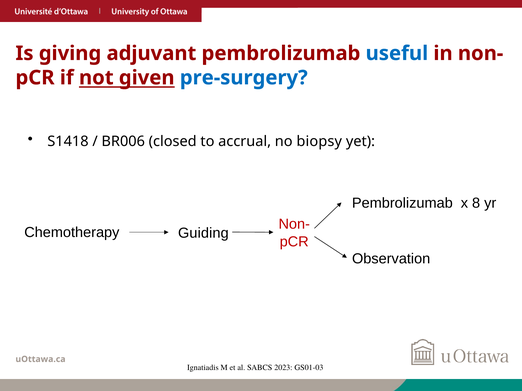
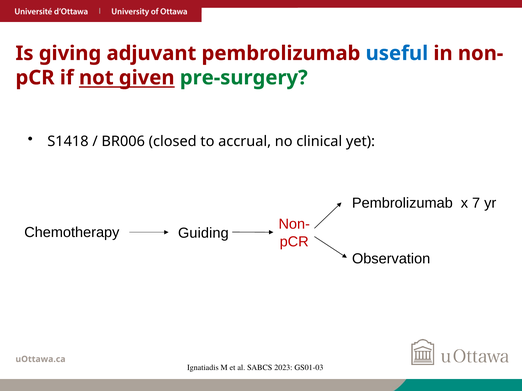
pre-surgery colour: blue -> green
biopsy: biopsy -> clinical
8: 8 -> 7
